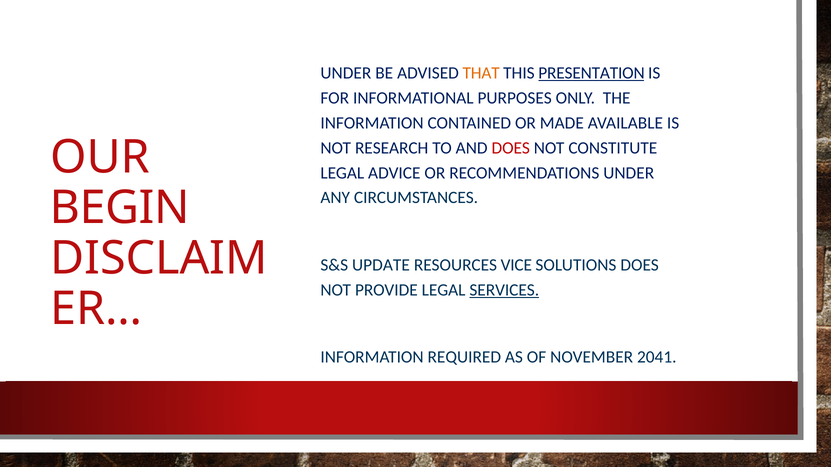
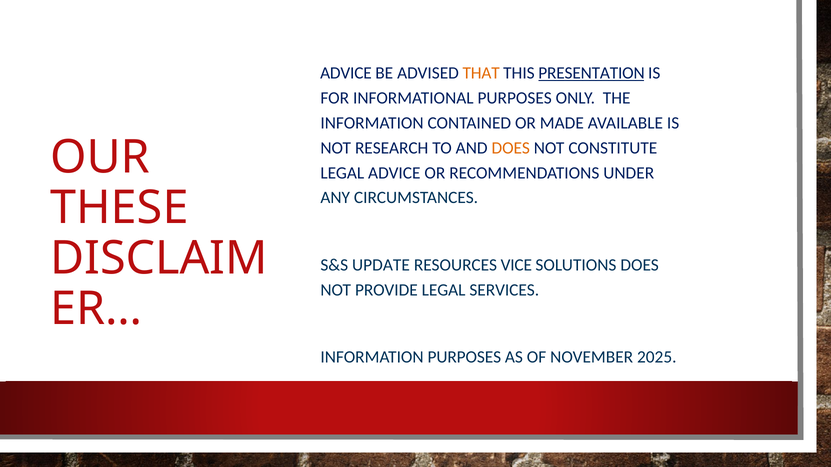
UNDER at (346, 73): UNDER -> ADVICE
DOES at (511, 148) colour: red -> orange
BEGIN: BEGIN -> THESE
SERVICES underline: present -> none
INFORMATION REQUIRED: REQUIRED -> PURPOSES
2041: 2041 -> 2025
